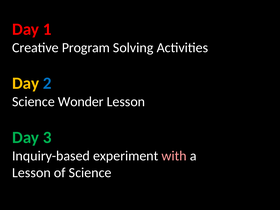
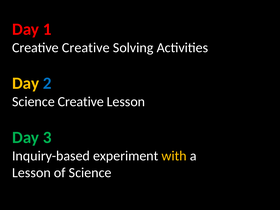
Creative Program: Program -> Creative
Science Wonder: Wonder -> Creative
with colour: pink -> yellow
